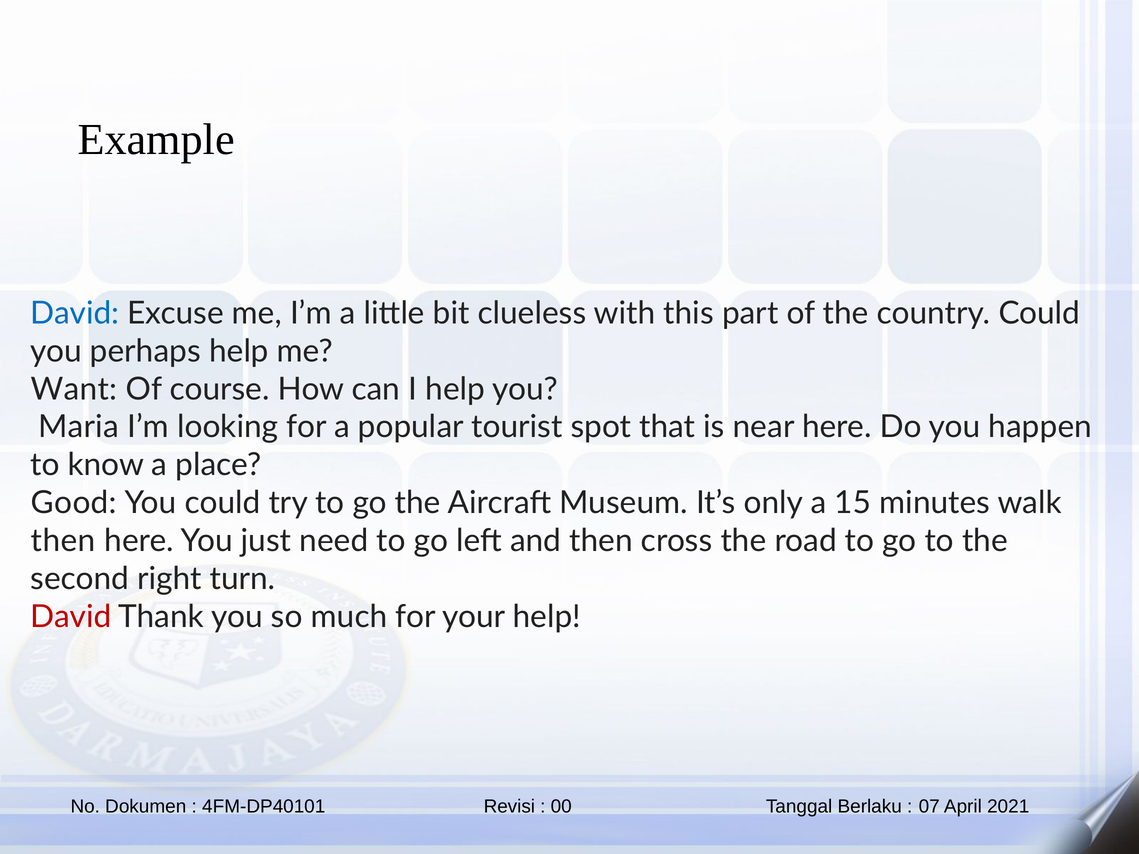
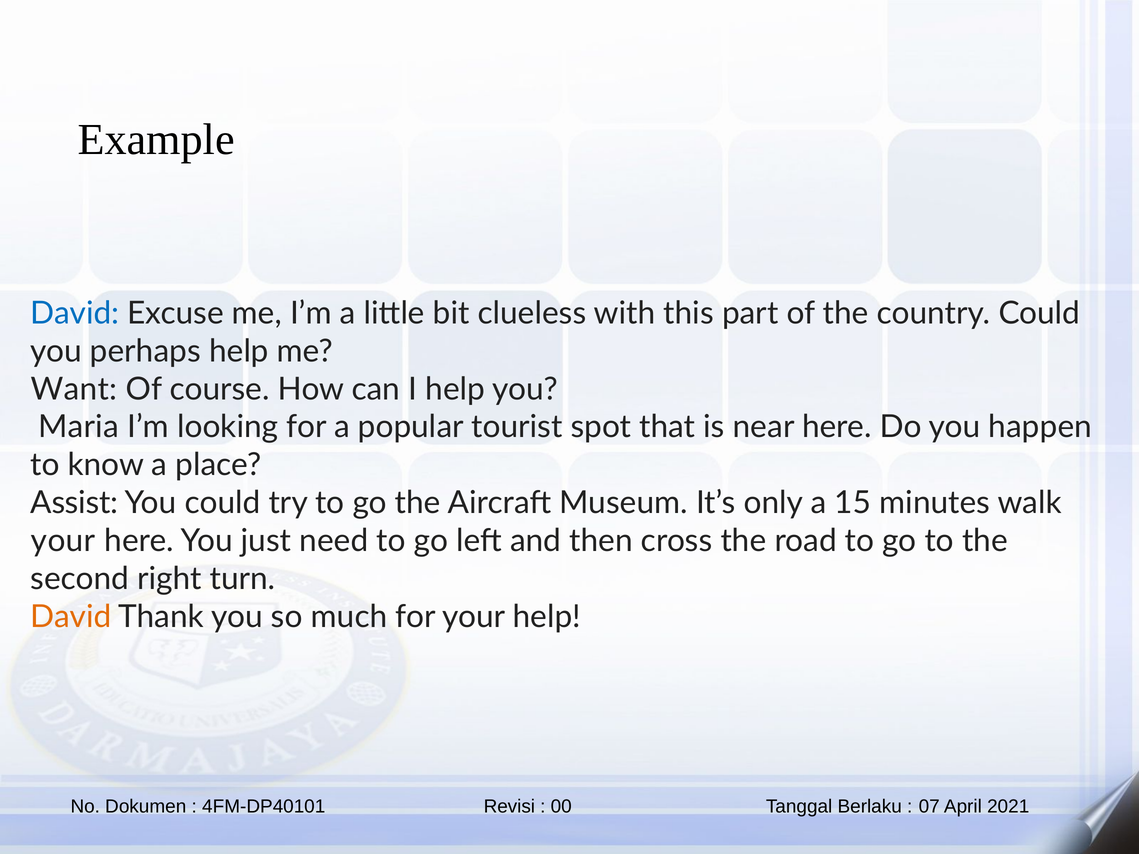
Good: Good -> Assist
then at (63, 541): then -> your
David at (71, 617) colour: red -> orange
